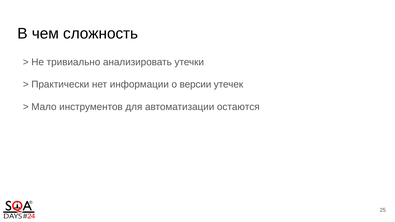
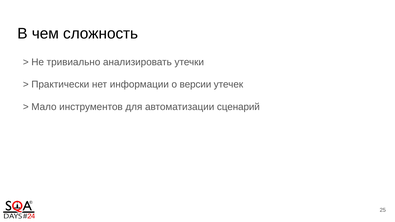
остаются: остаются -> сценарий
